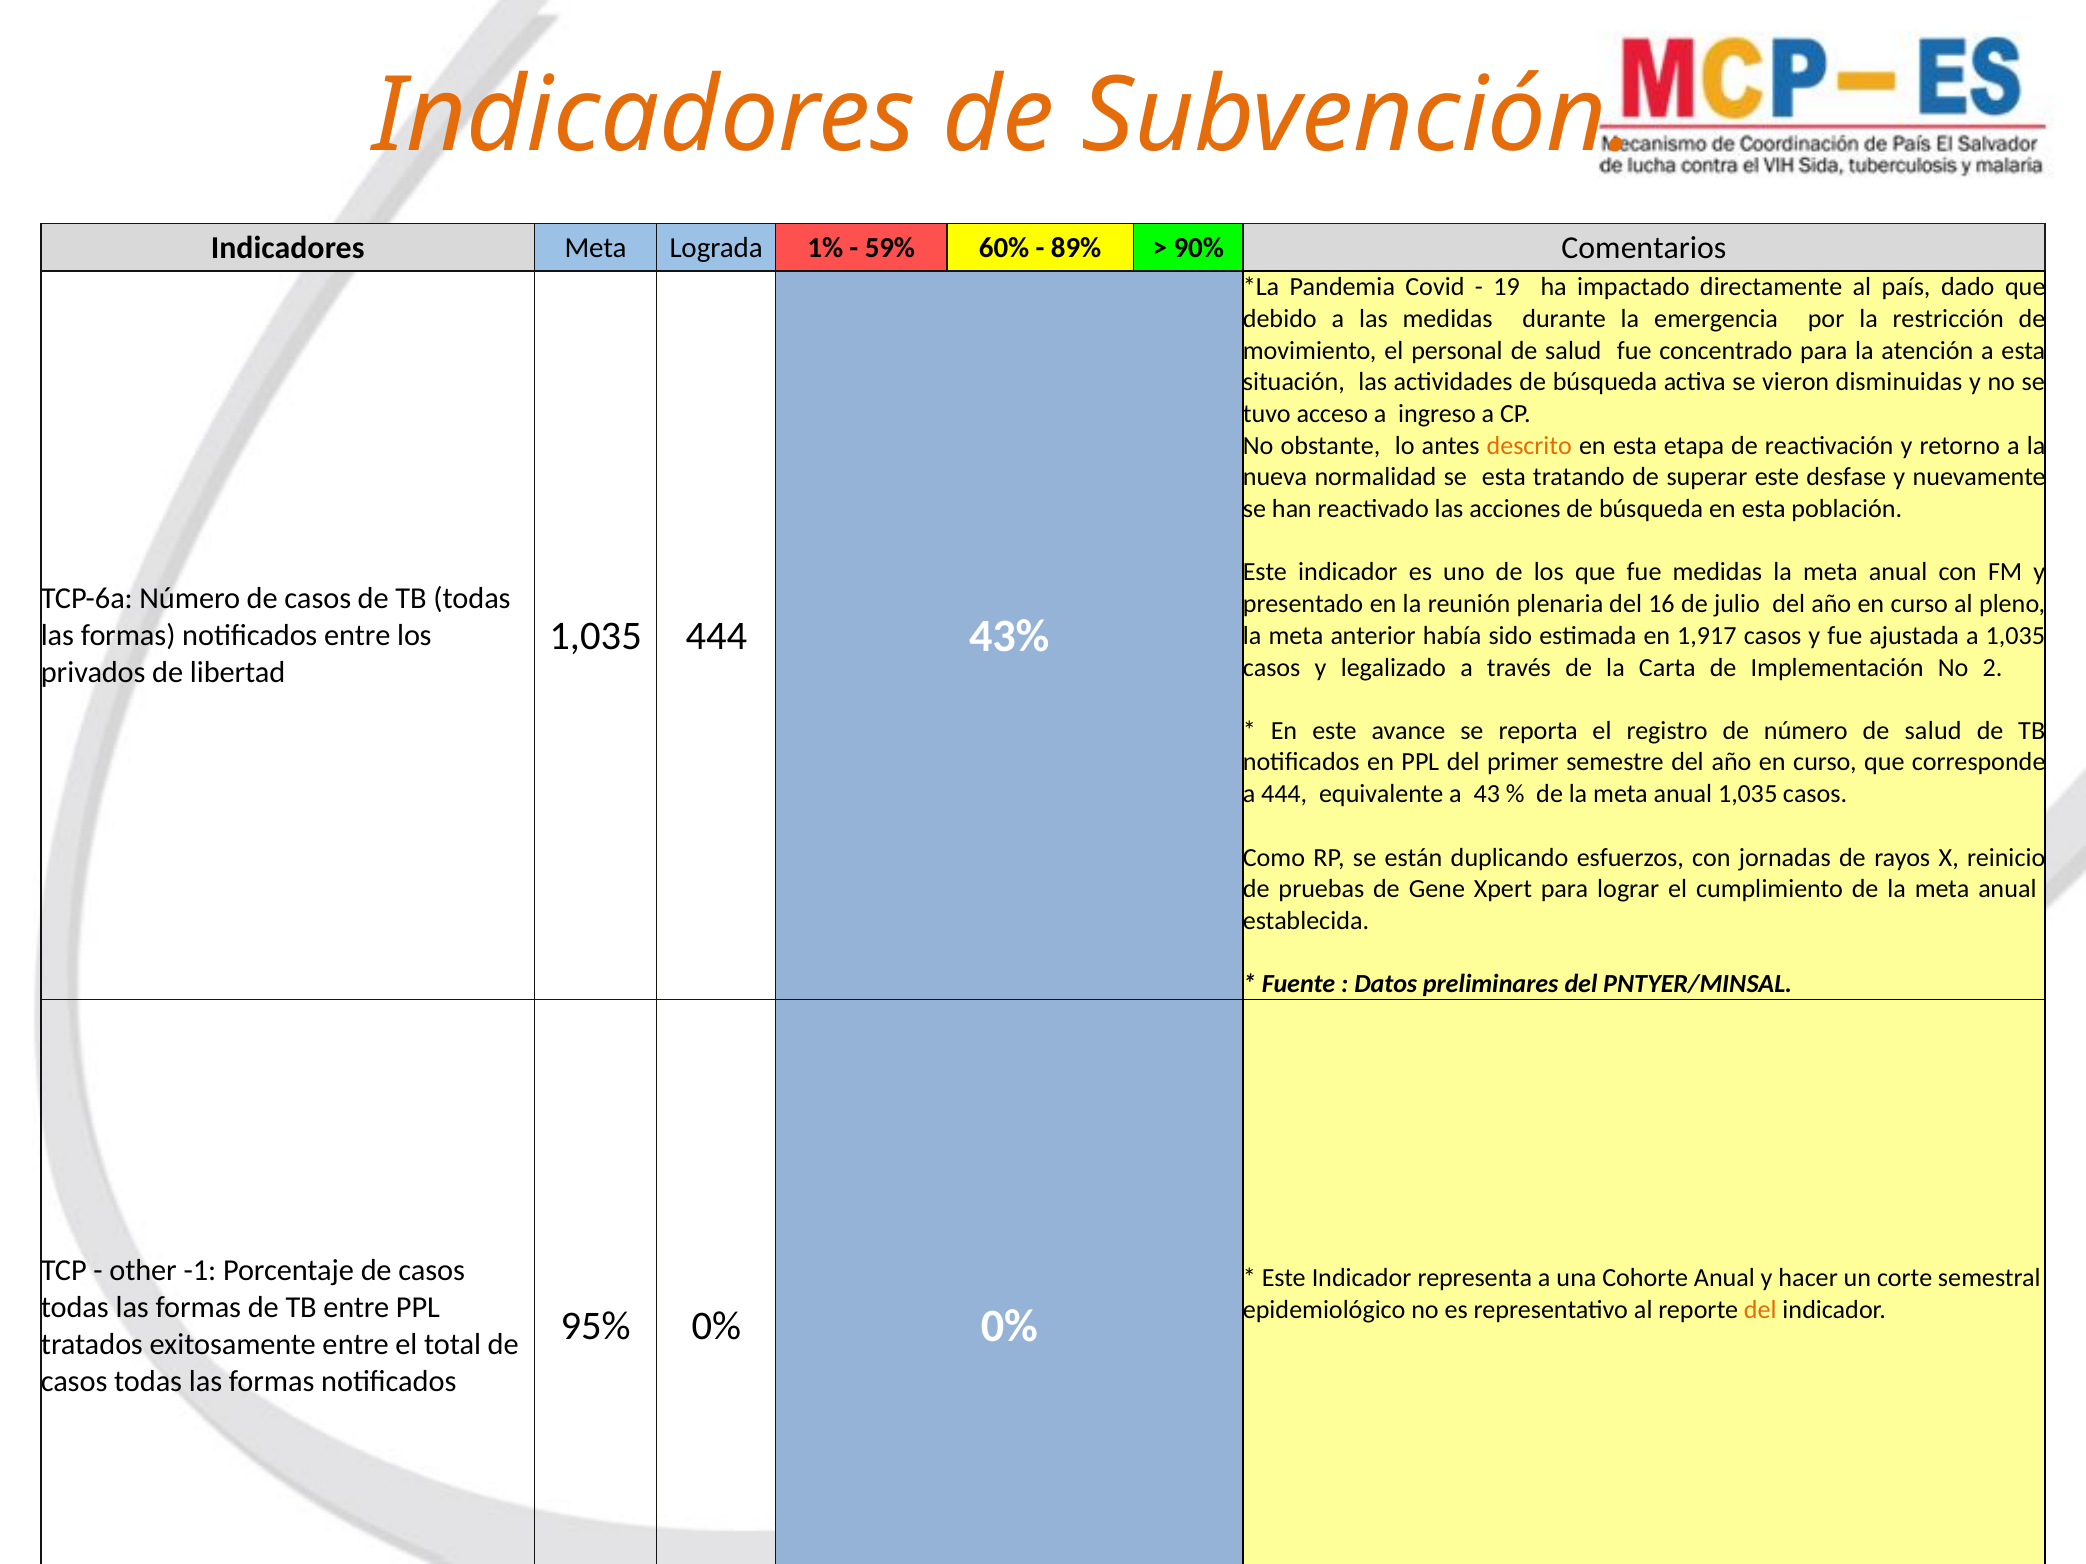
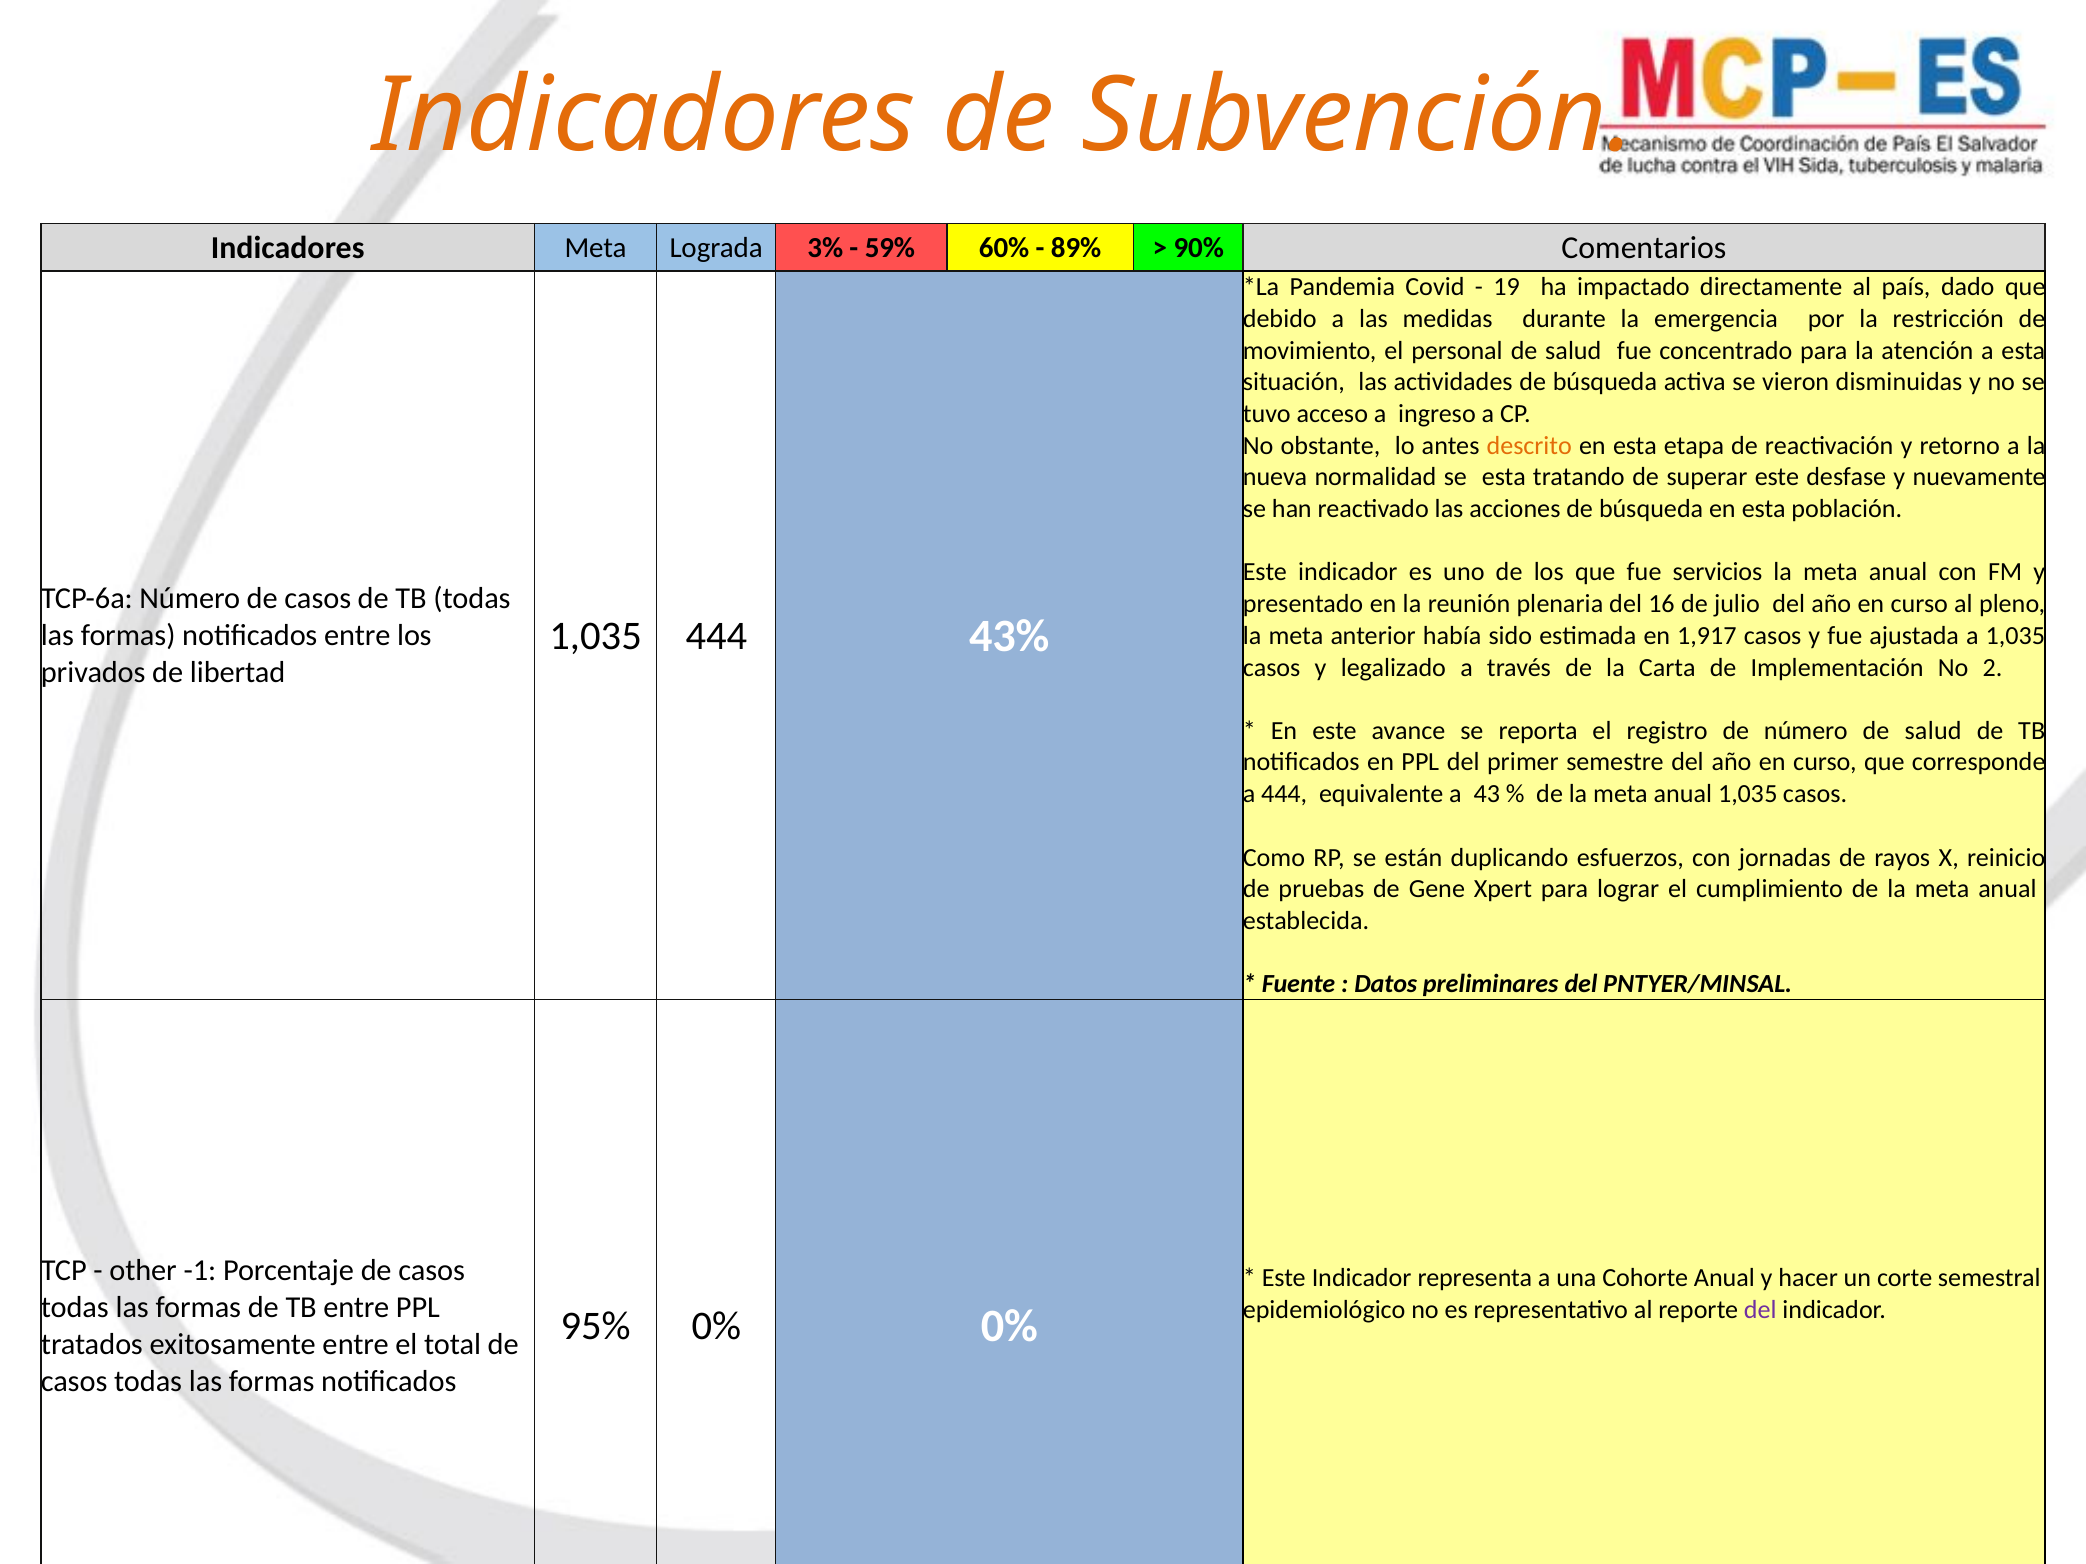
1%: 1% -> 3%
fue medidas: medidas -> servicios
del at (1760, 1310) colour: orange -> purple
